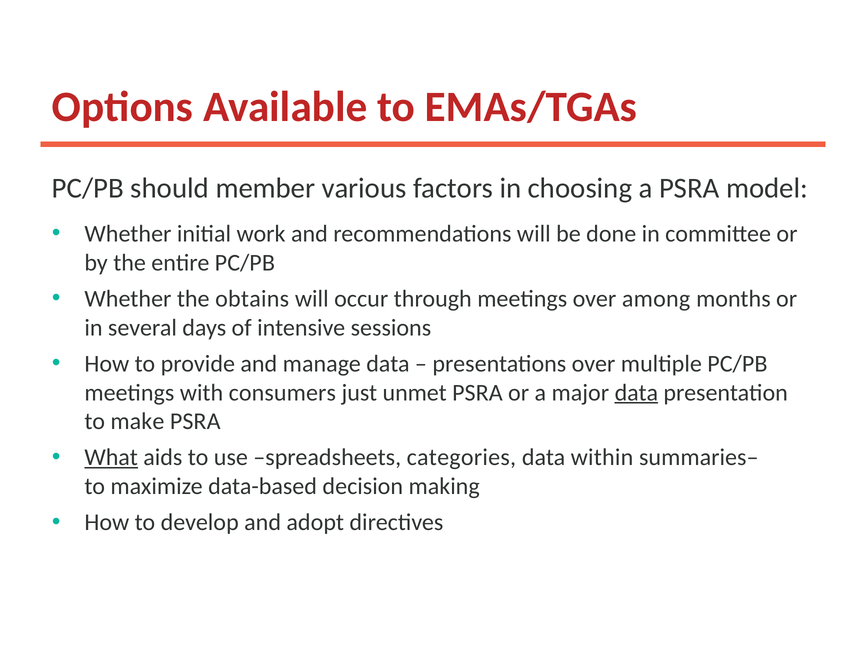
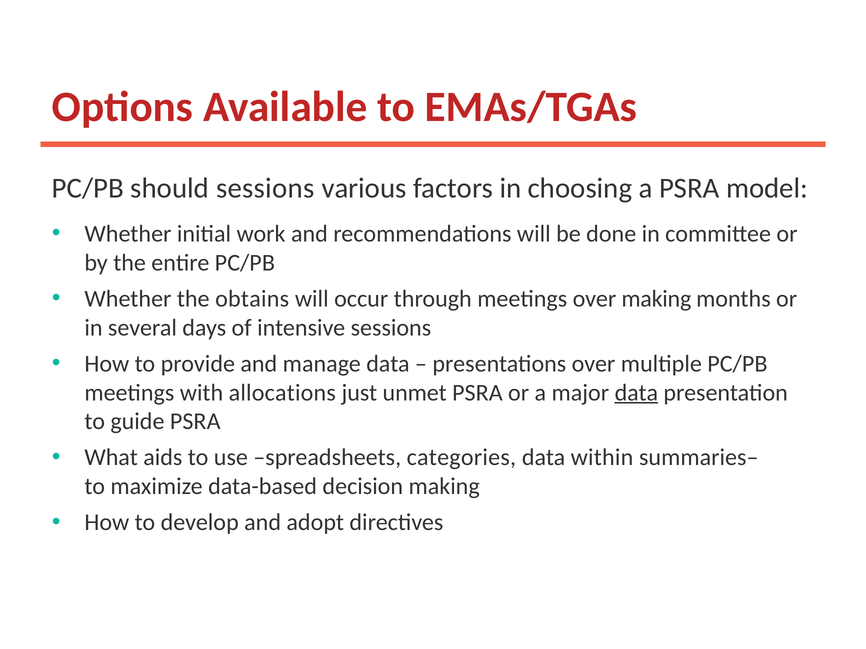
should member: member -> sessions
over among: among -> making
consumers: consumers -> allocations
make: make -> guide
What underline: present -> none
